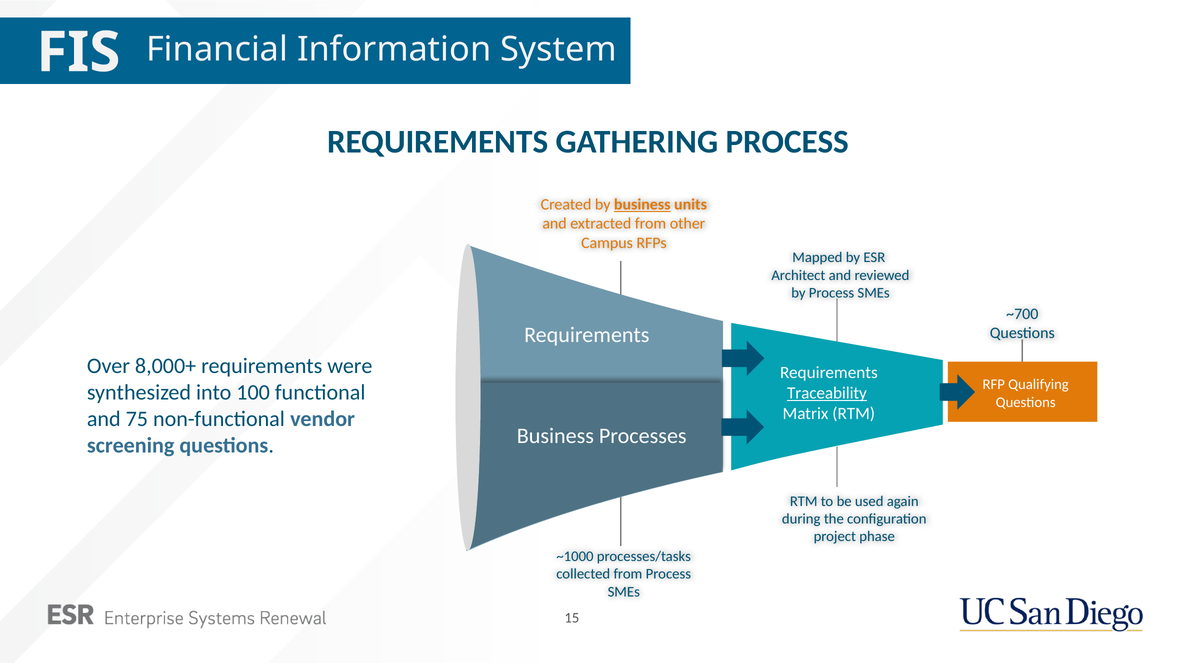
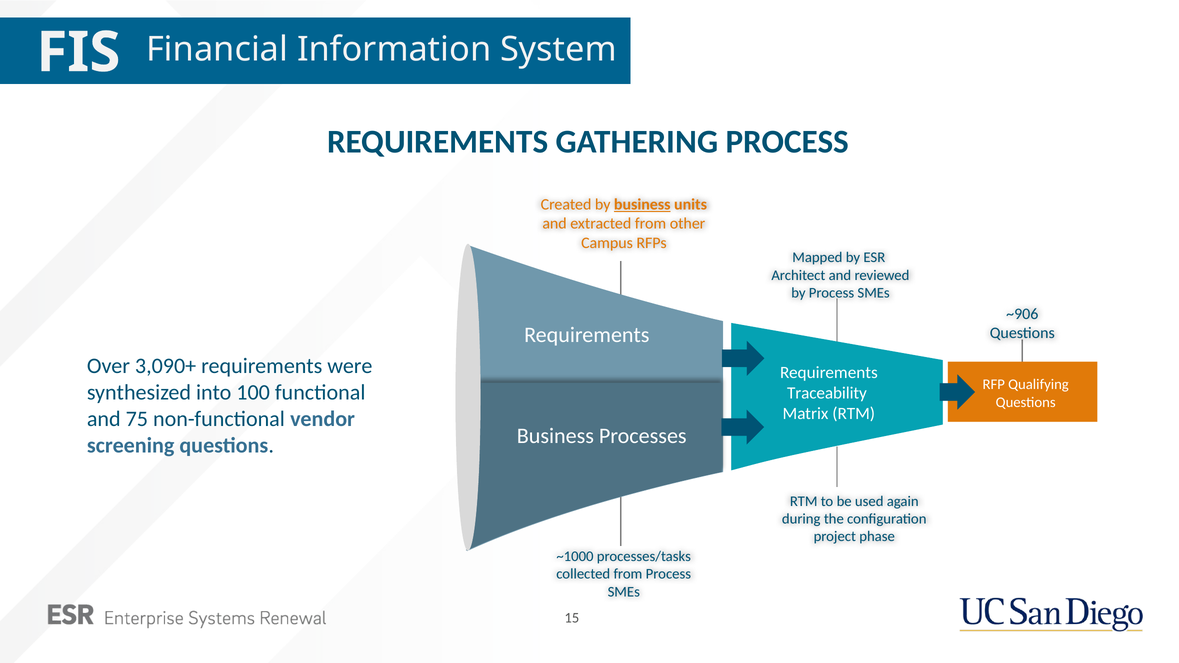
~700: ~700 -> ~906
8,000+: 8,000+ -> 3,090+
Traceability underline: present -> none
